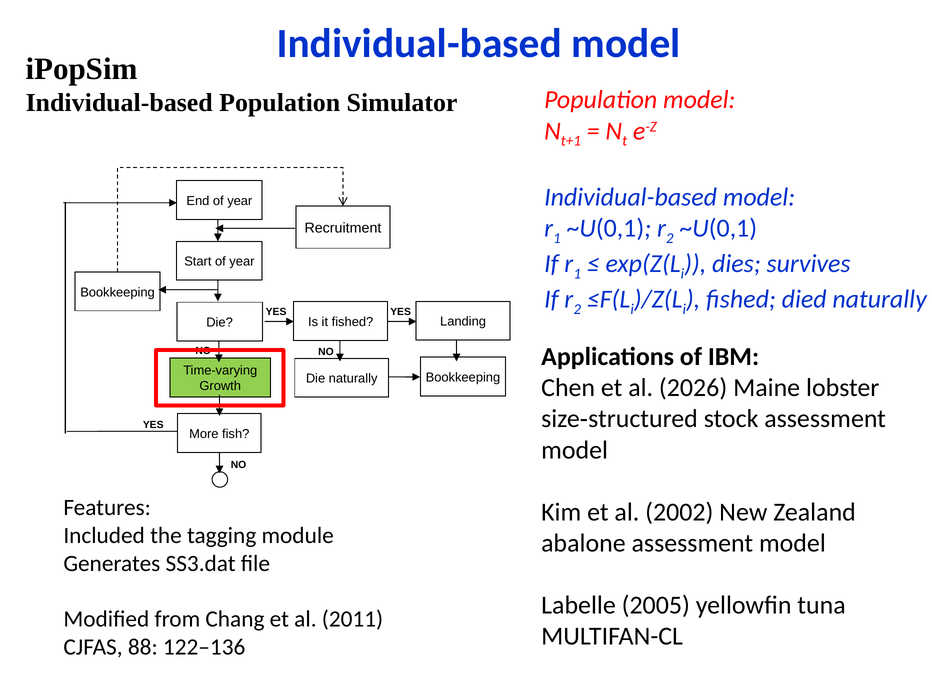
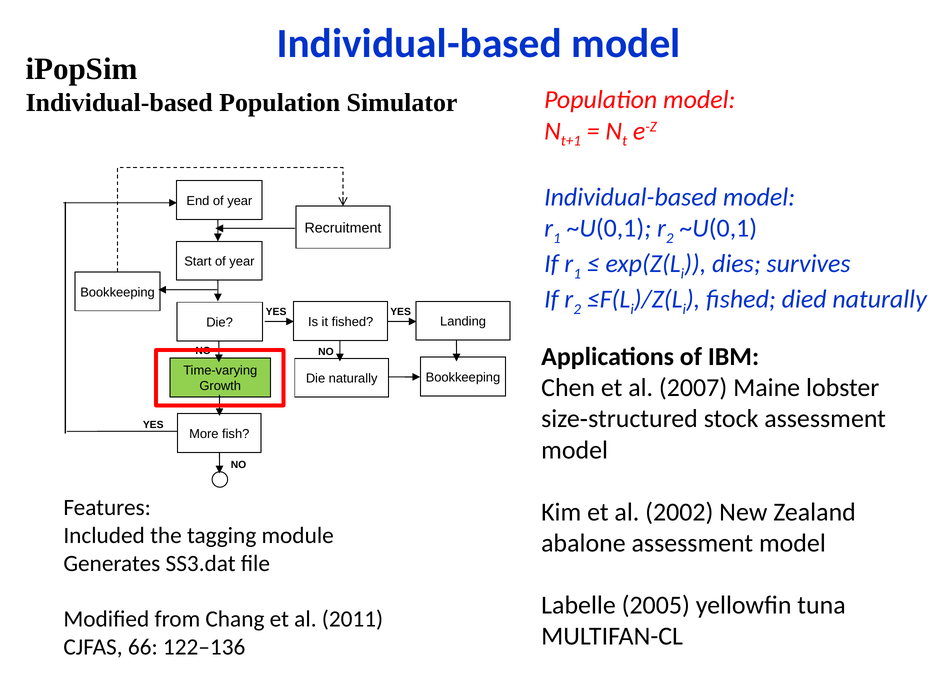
2026: 2026 -> 2007
88: 88 -> 66
